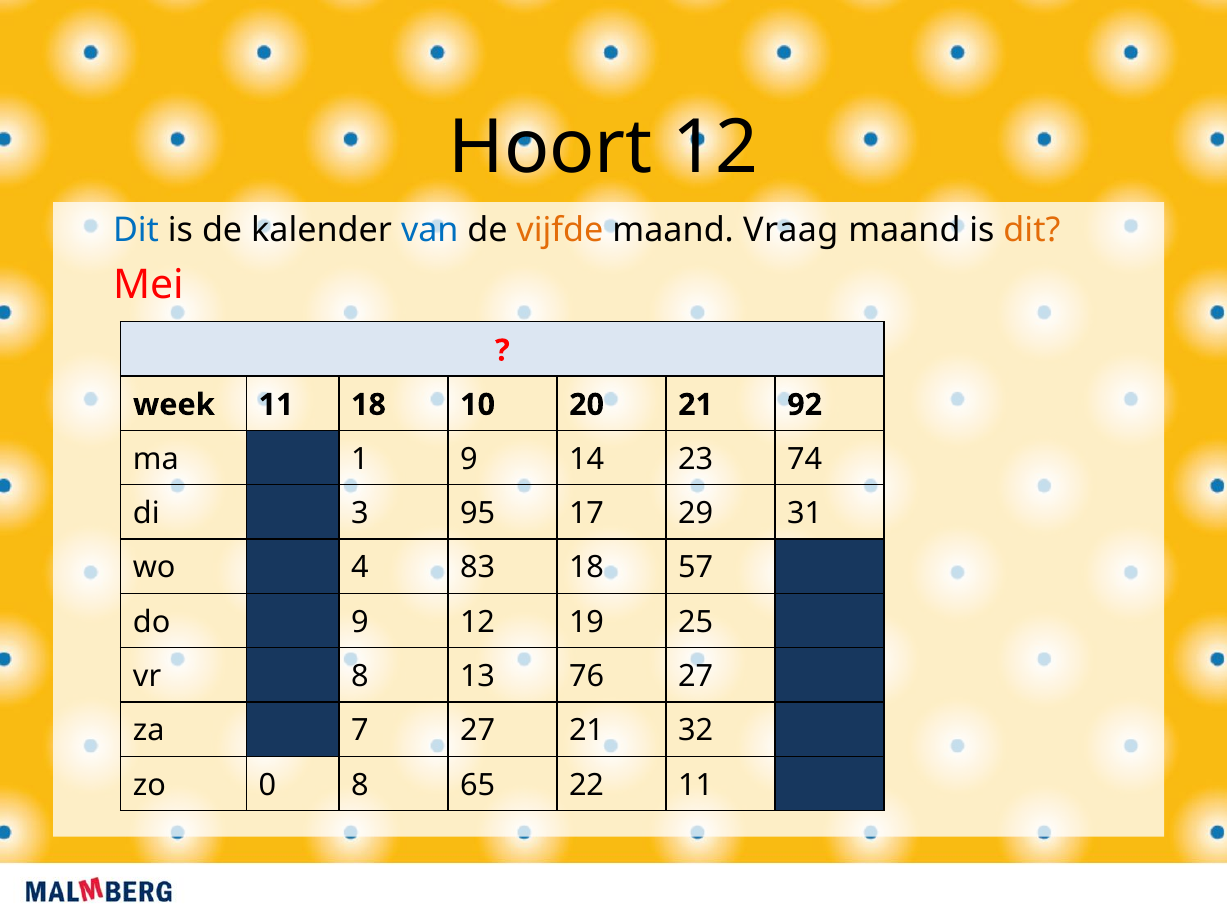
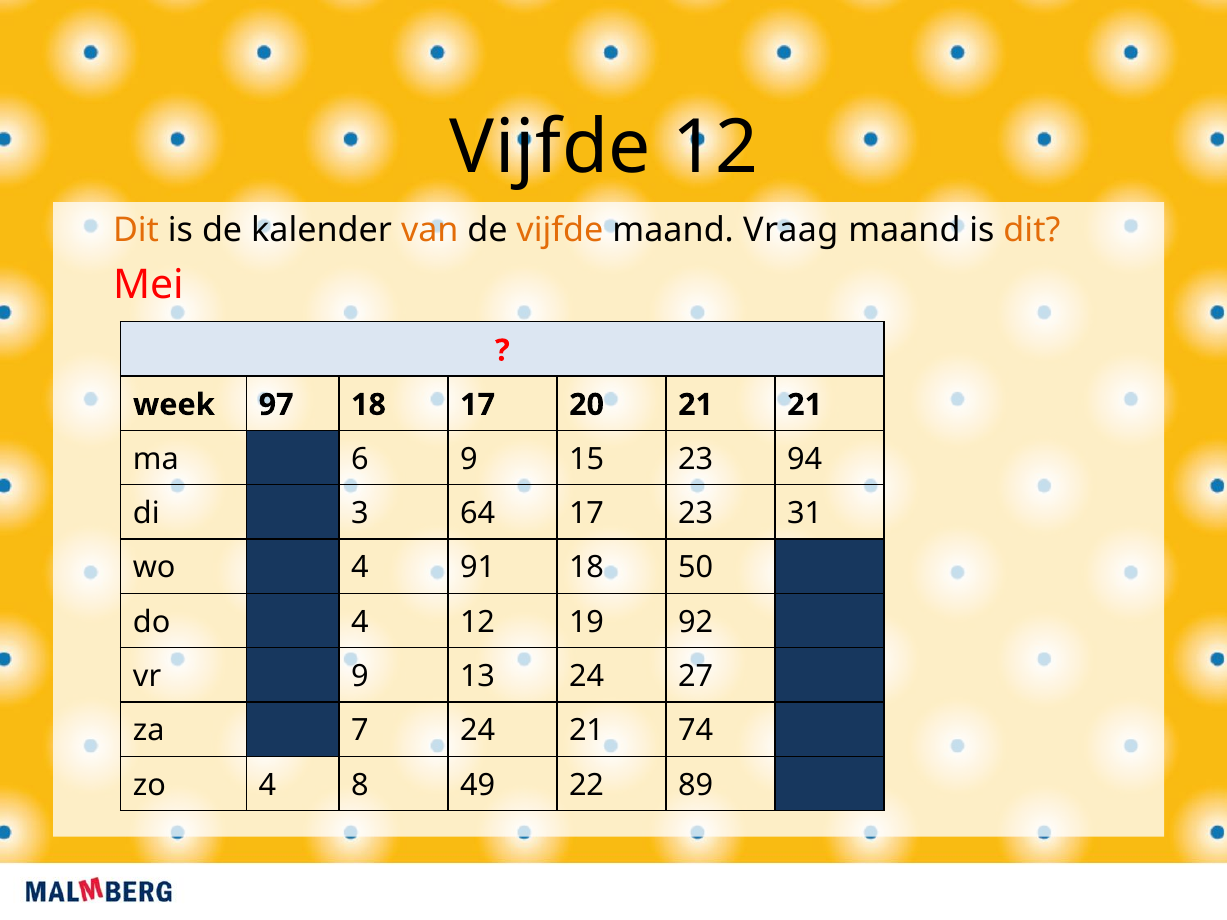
Hoort at (551, 148): Hoort -> Vijfde
Dit at (136, 231) colour: blue -> orange
van colour: blue -> orange
week 11: 11 -> 97
18 10: 10 -> 17
21 92: 92 -> 21
1: 1 -> 6
14: 14 -> 15
74: 74 -> 94
95: 95 -> 64
17 29: 29 -> 23
83: 83 -> 91
57: 57 -> 50
do 9: 9 -> 4
25: 25 -> 92
vr 8: 8 -> 9
13 76: 76 -> 24
7 27: 27 -> 24
32: 32 -> 74
zo 0: 0 -> 4
65: 65 -> 49
22 11: 11 -> 89
